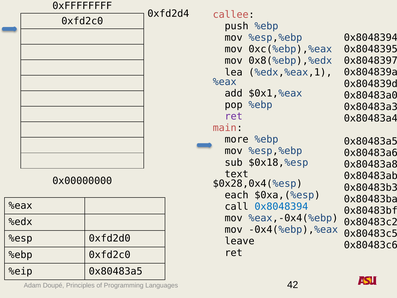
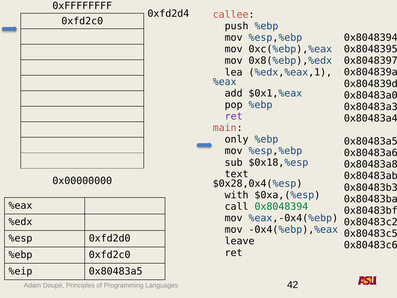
more: more -> only
each: each -> with
0x8048394 at (281, 206) colour: blue -> green
